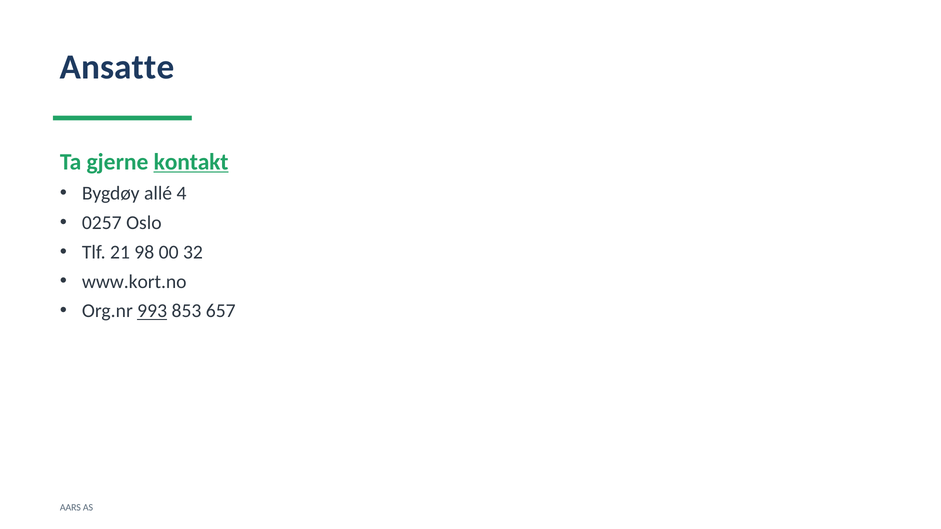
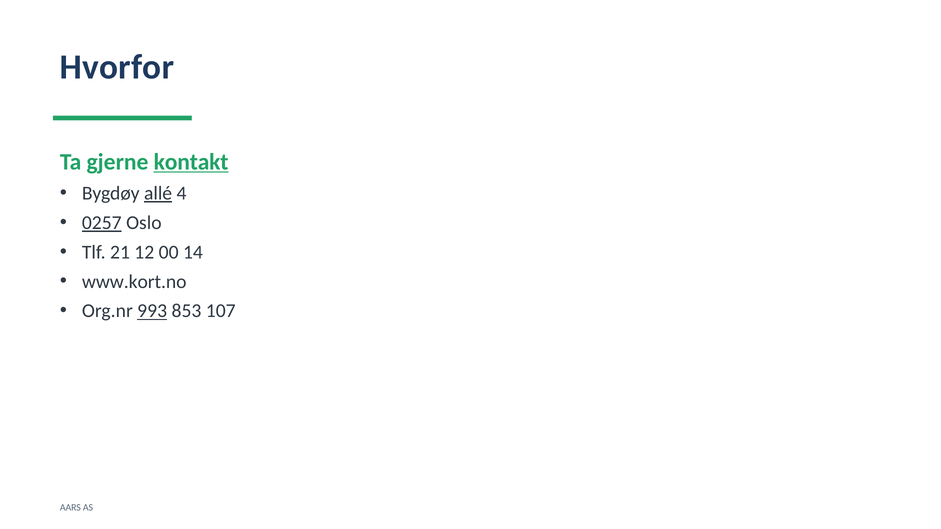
Ansatte: Ansatte -> Hvorfor
allé underline: none -> present
0257 underline: none -> present
98: 98 -> 12
32: 32 -> 14
657: 657 -> 107
